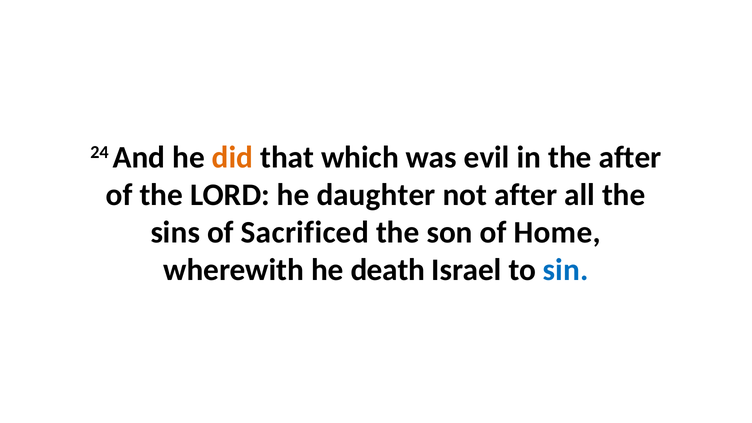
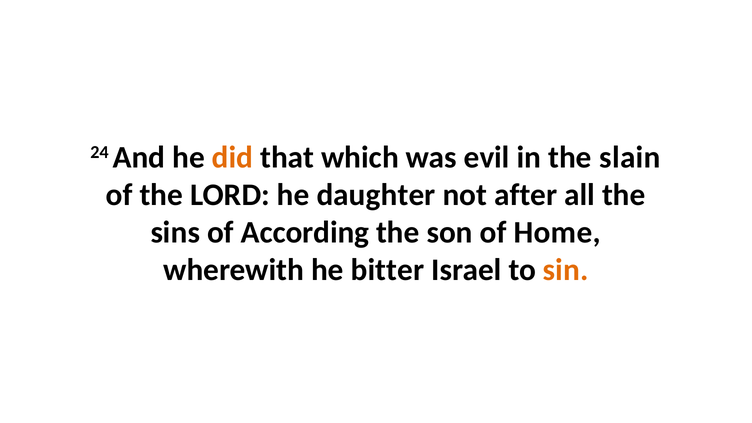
the after: after -> slain
Sacrificed: Sacrificed -> According
death: death -> bitter
sin colour: blue -> orange
